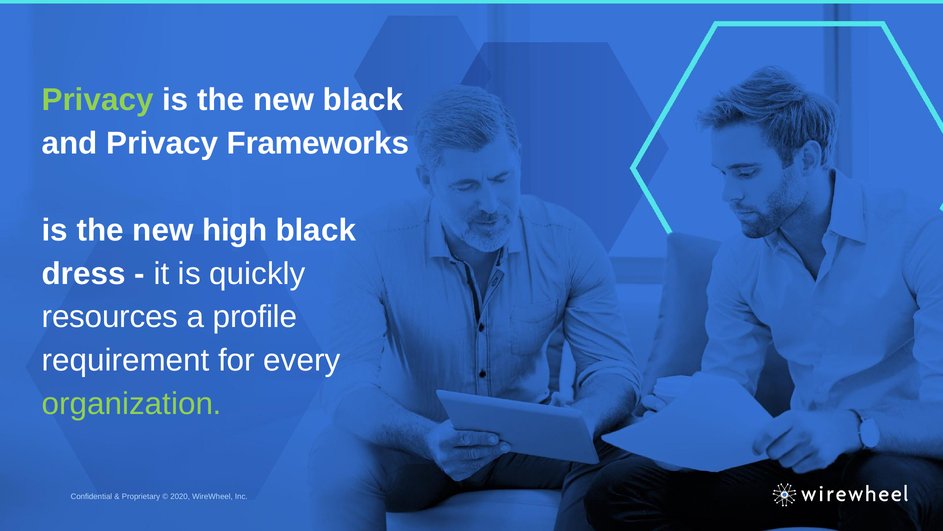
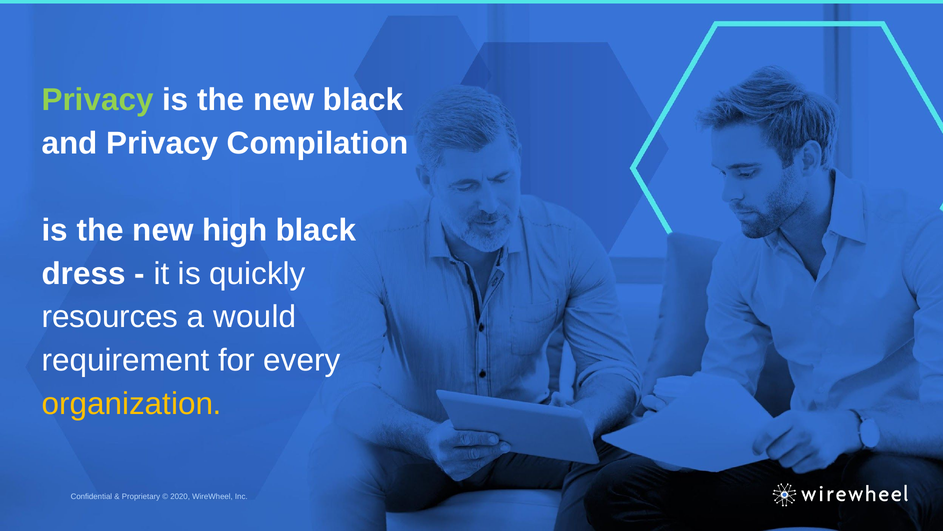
Frameworks: Frameworks -> Compilation
profile: profile -> would
organization colour: light green -> yellow
